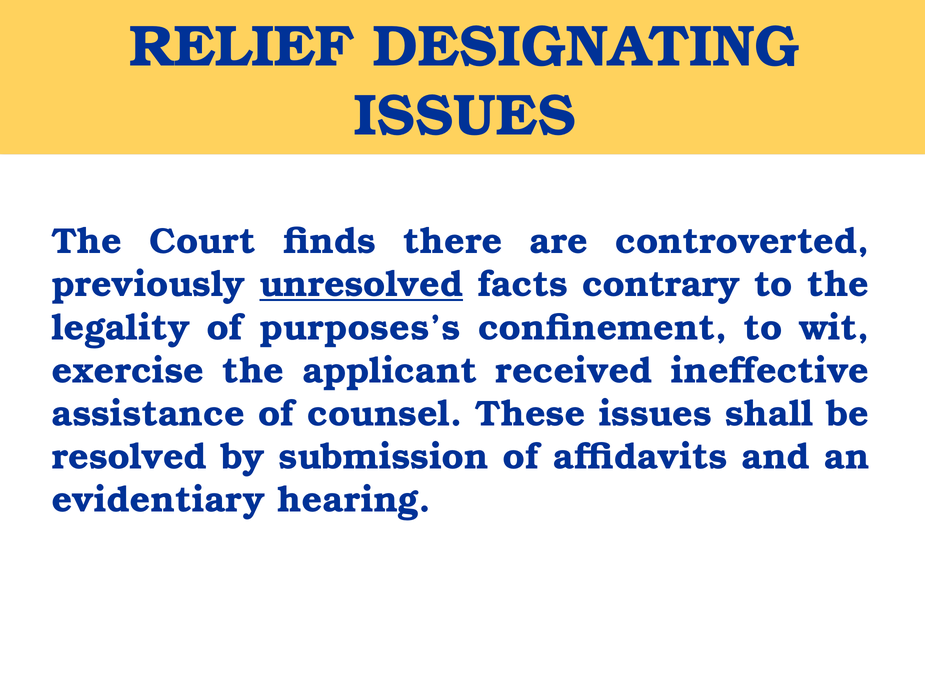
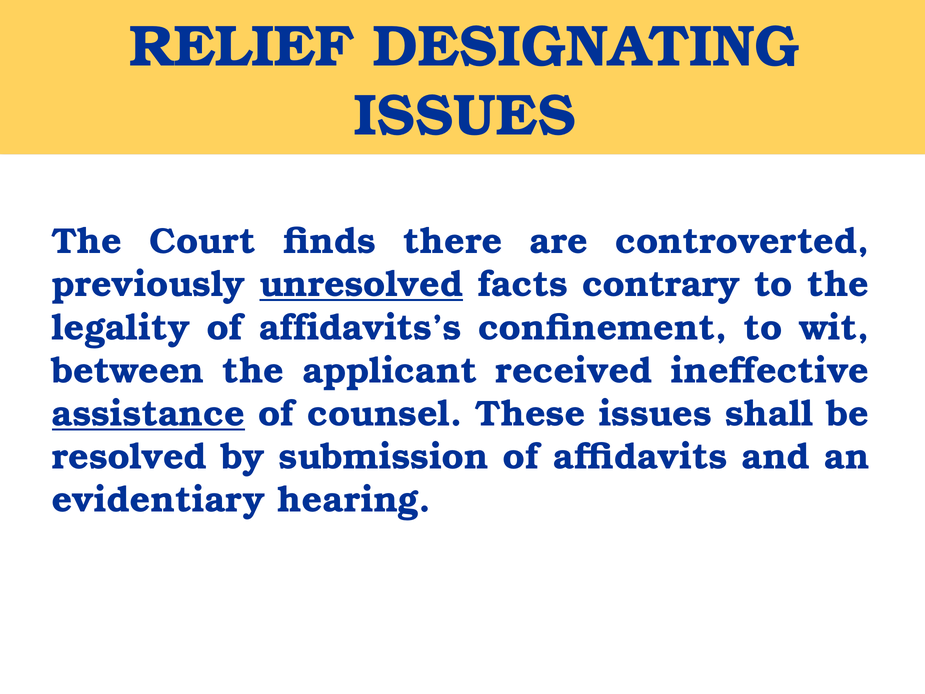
purposes’s: purposes’s -> affidavits’s
exercise: exercise -> between
assistance underline: none -> present
